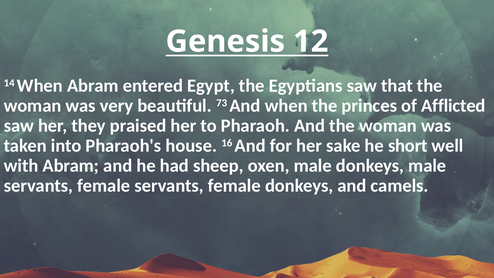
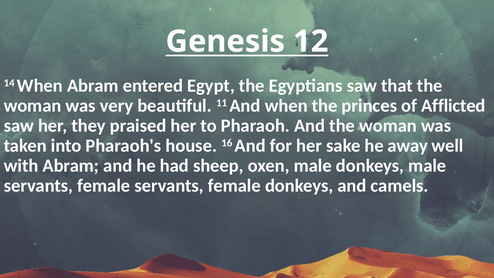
73: 73 -> 11
short: short -> away
